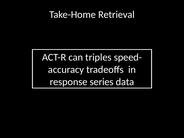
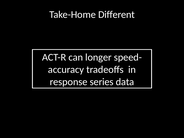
Retrieval: Retrieval -> Different
triples: triples -> longer
